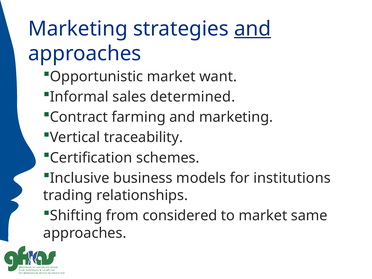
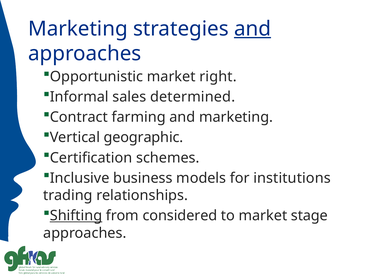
want: want -> right
traceability: traceability -> geographic
Shifting underline: none -> present
same: same -> stage
